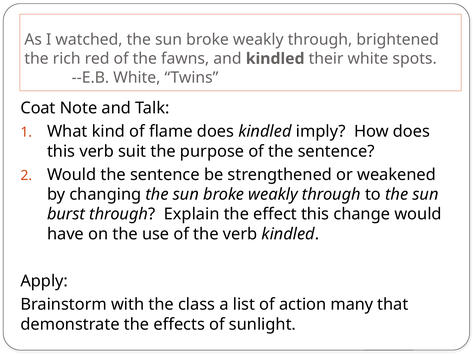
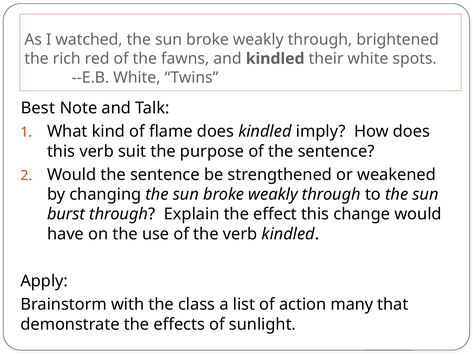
Coat: Coat -> Best
